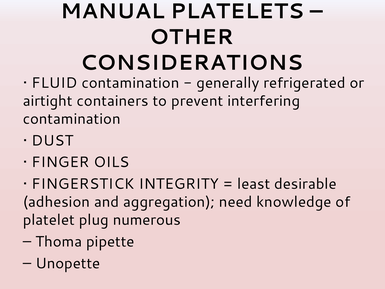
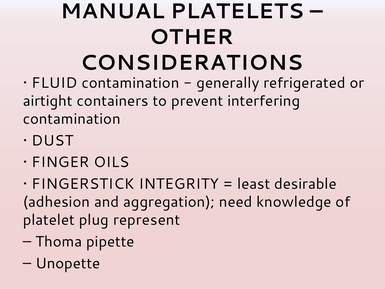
numerous: numerous -> represent
